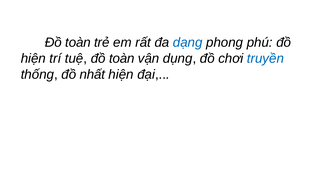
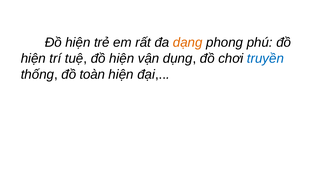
toàn at (78, 42): toàn -> hiện
dạng colour: blue -> orange
tuệ đồ toàn: toàn -> hiện
nhất: nhất -> toàn
